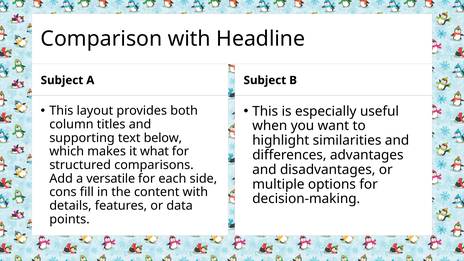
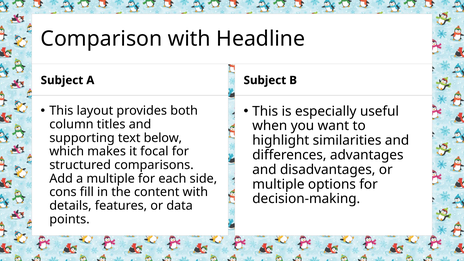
what: what -> focal
a versatile: versatile -> multiple
